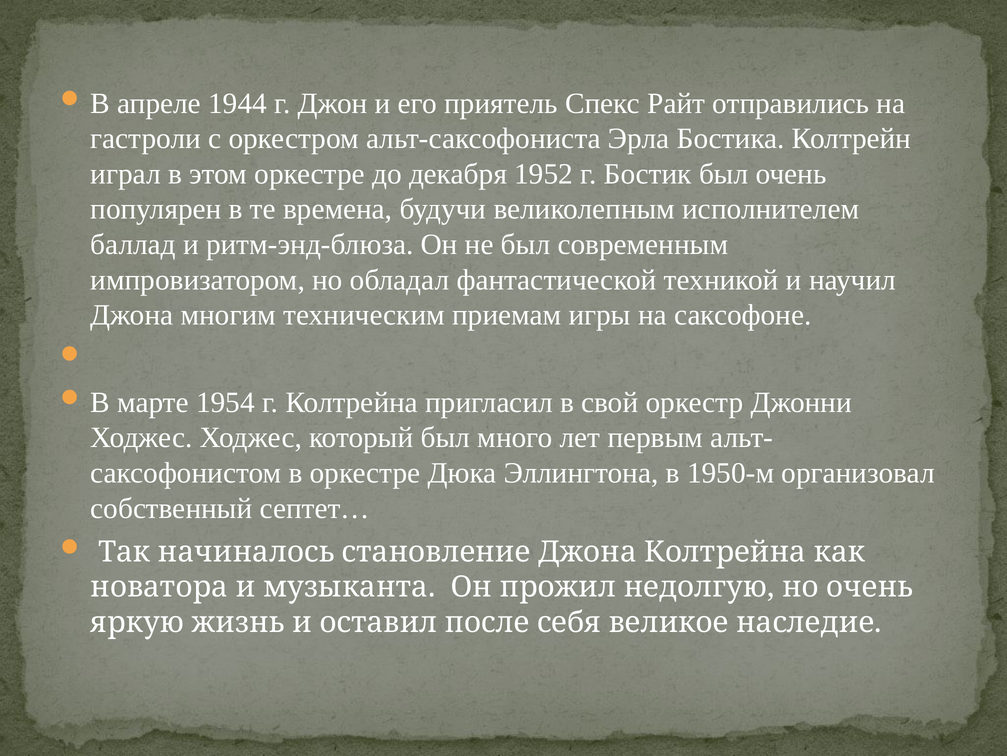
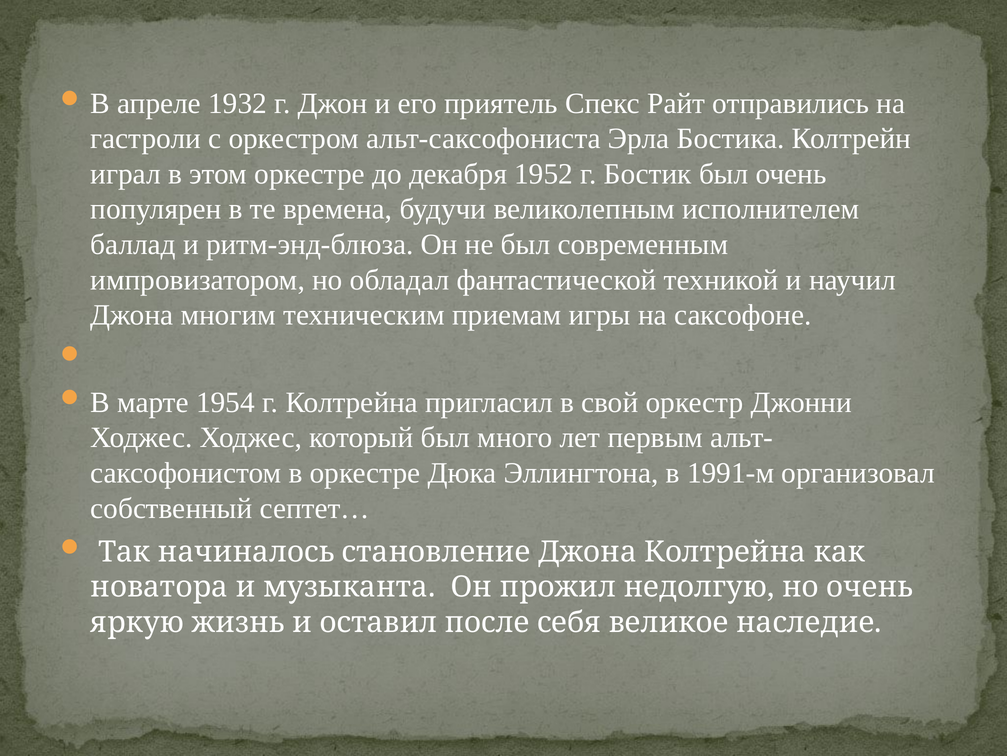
1944: 1944 -> 1932
1950-м: 1950-м -> 1991-м
